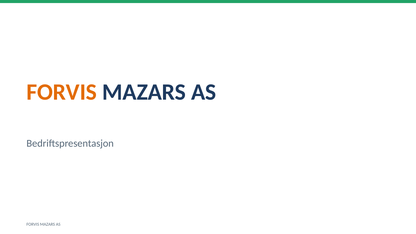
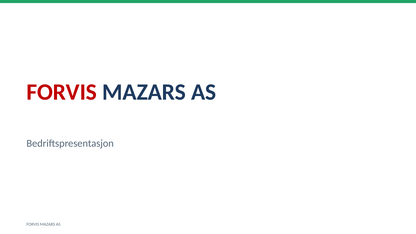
FORVIS at (62, 92) colour: orange -> red
